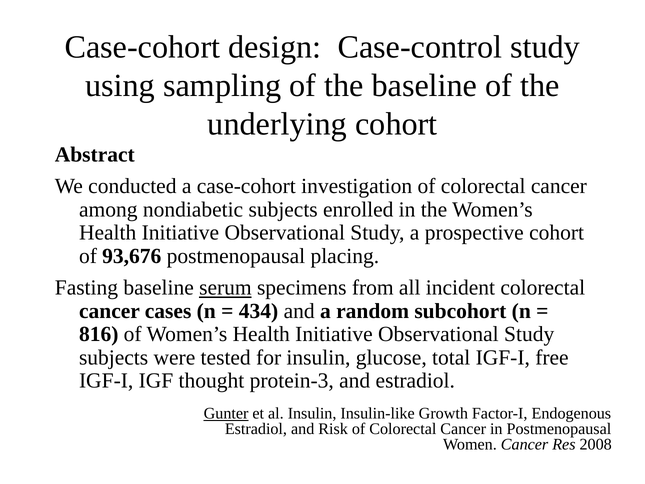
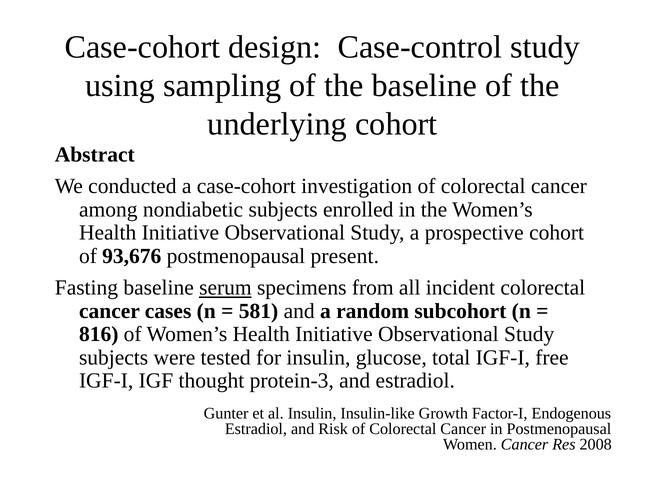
placing: placing -> present
434: 434 -> 581
Gunter underline: present -> none
